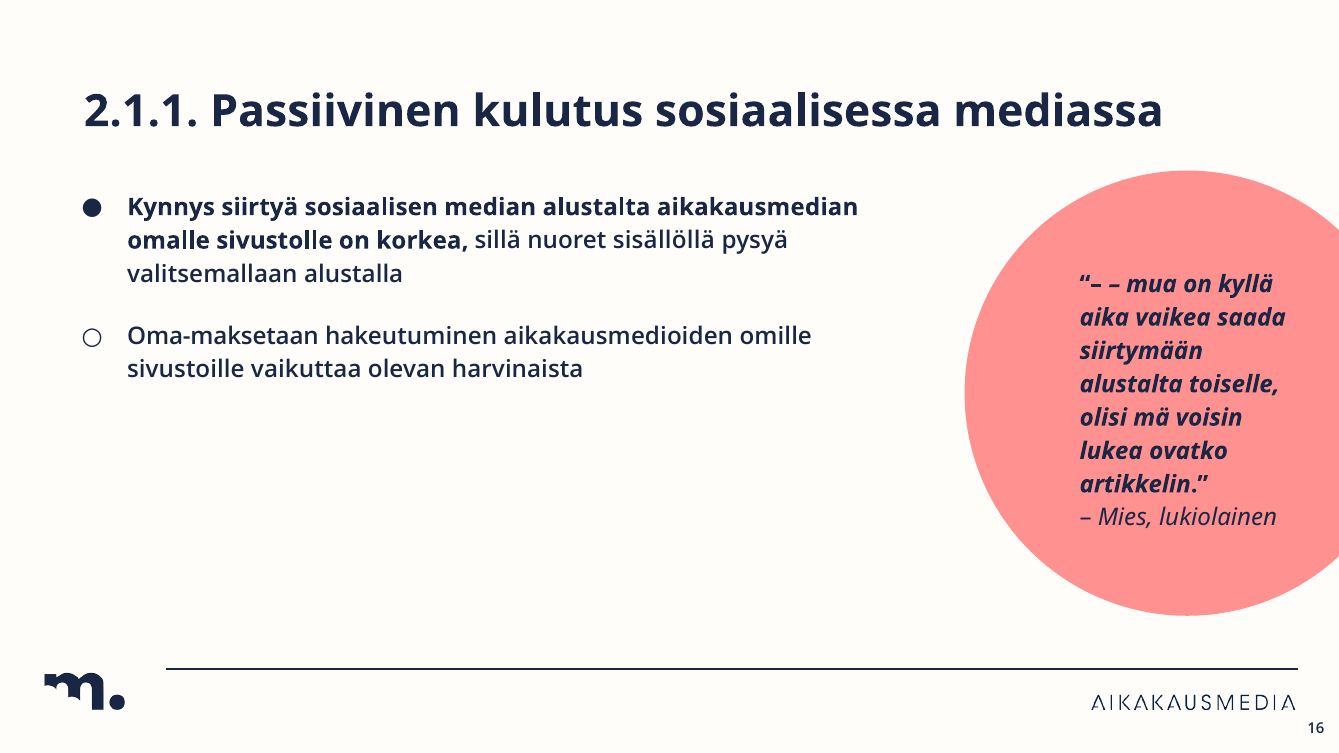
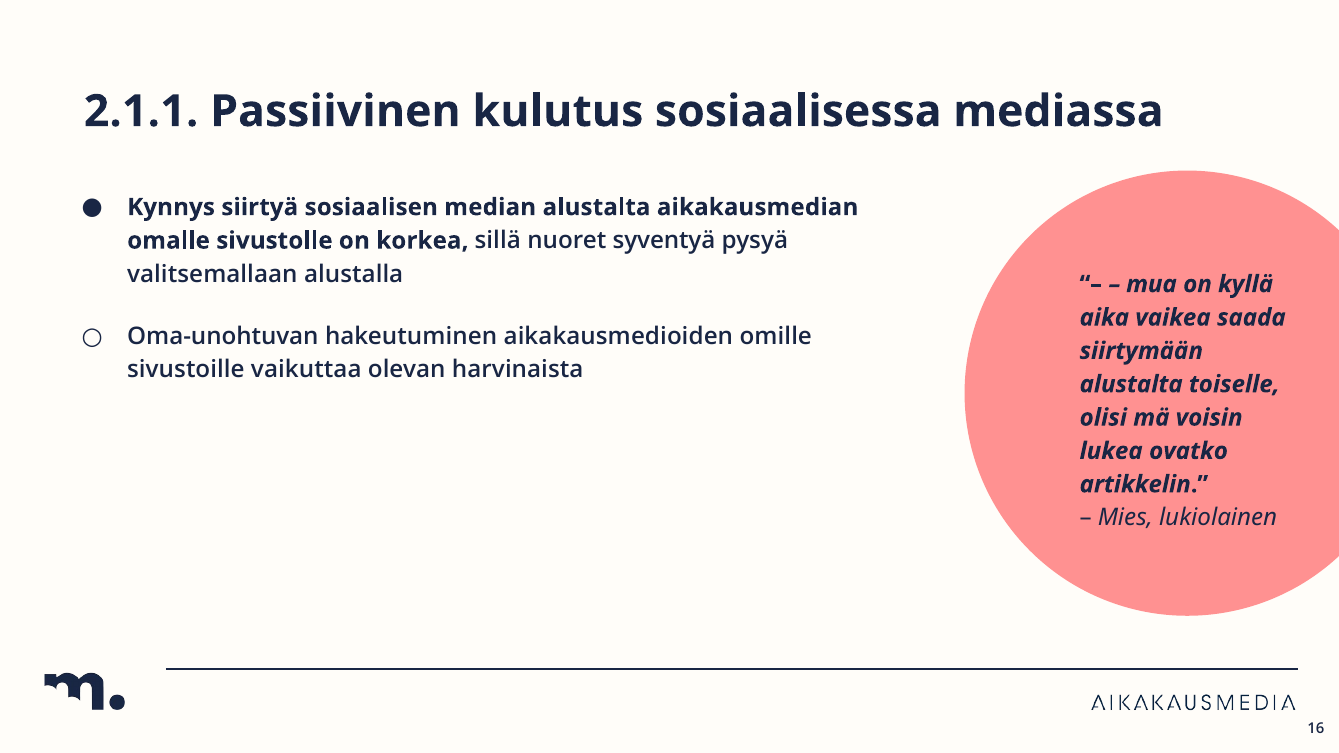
sisällöllä: sisällöllä -> syventyä
Oma-maksetaan: Oma-maksetaan -> Oma-unohtuvan
